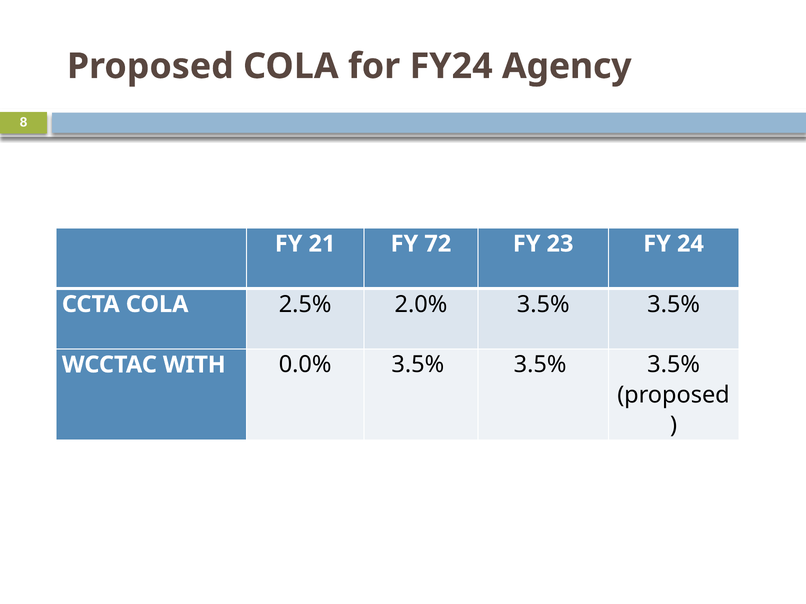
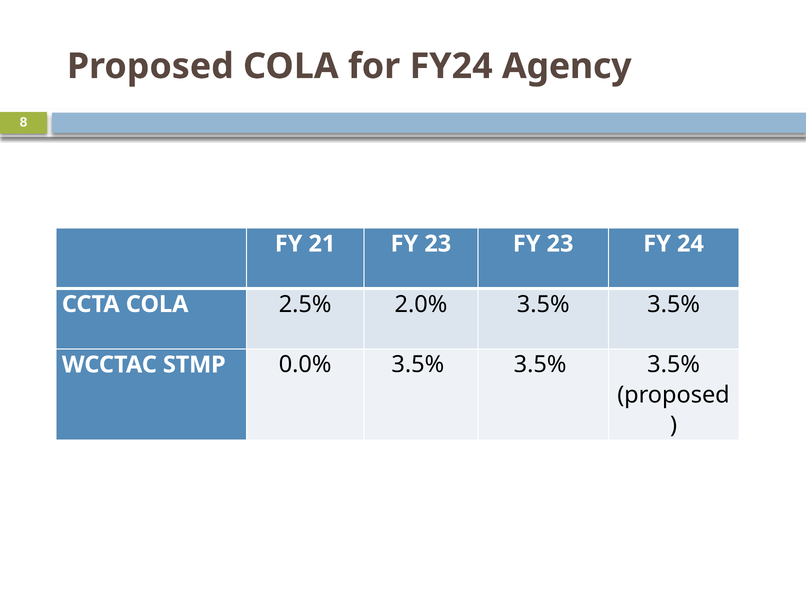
21 FY 72: 72 -> 23
WITH: WITH -> STMP
